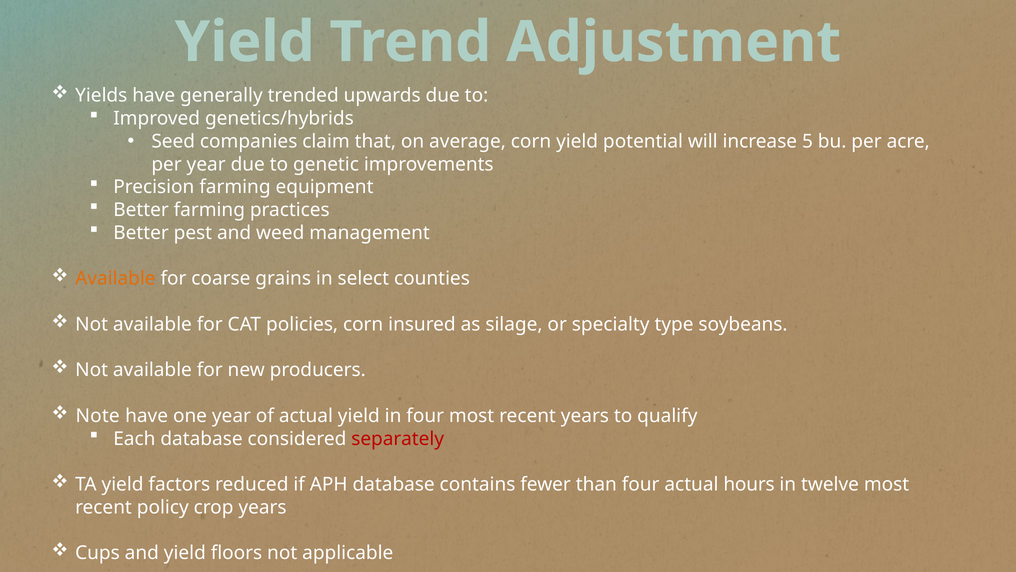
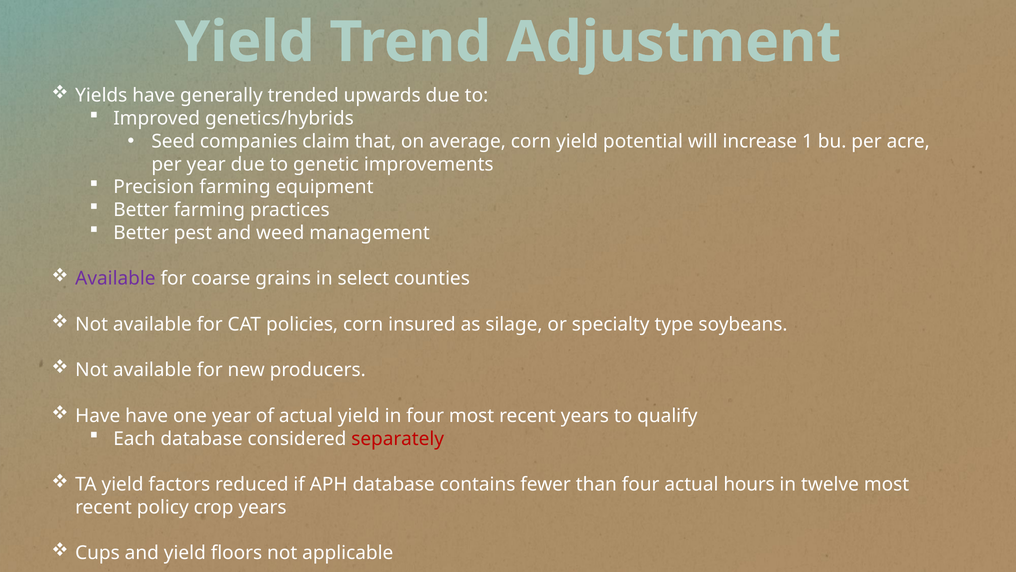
5: 5 -> 1
Available at (115, 278) colour: orange -> purple
Note at (98, 416): Note -> Have
